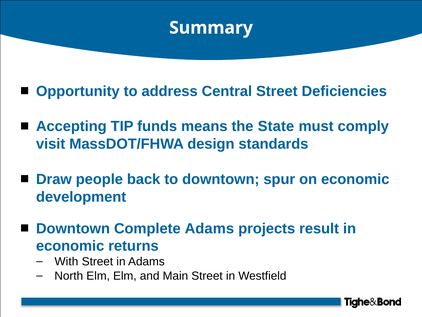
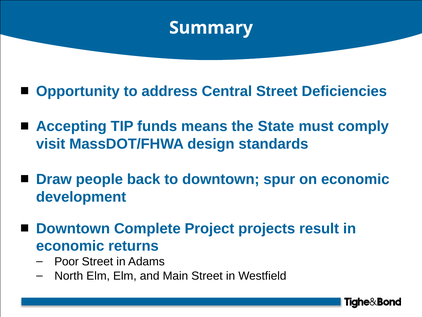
Complete Adams: Adams -> Project
With: With -> Poor
